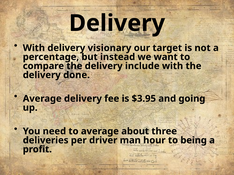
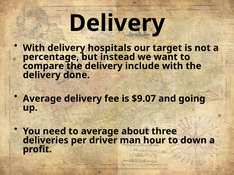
visionary: visionary -> hospitals
$3.95: $3.95 -> $9.07
being: being -> down
